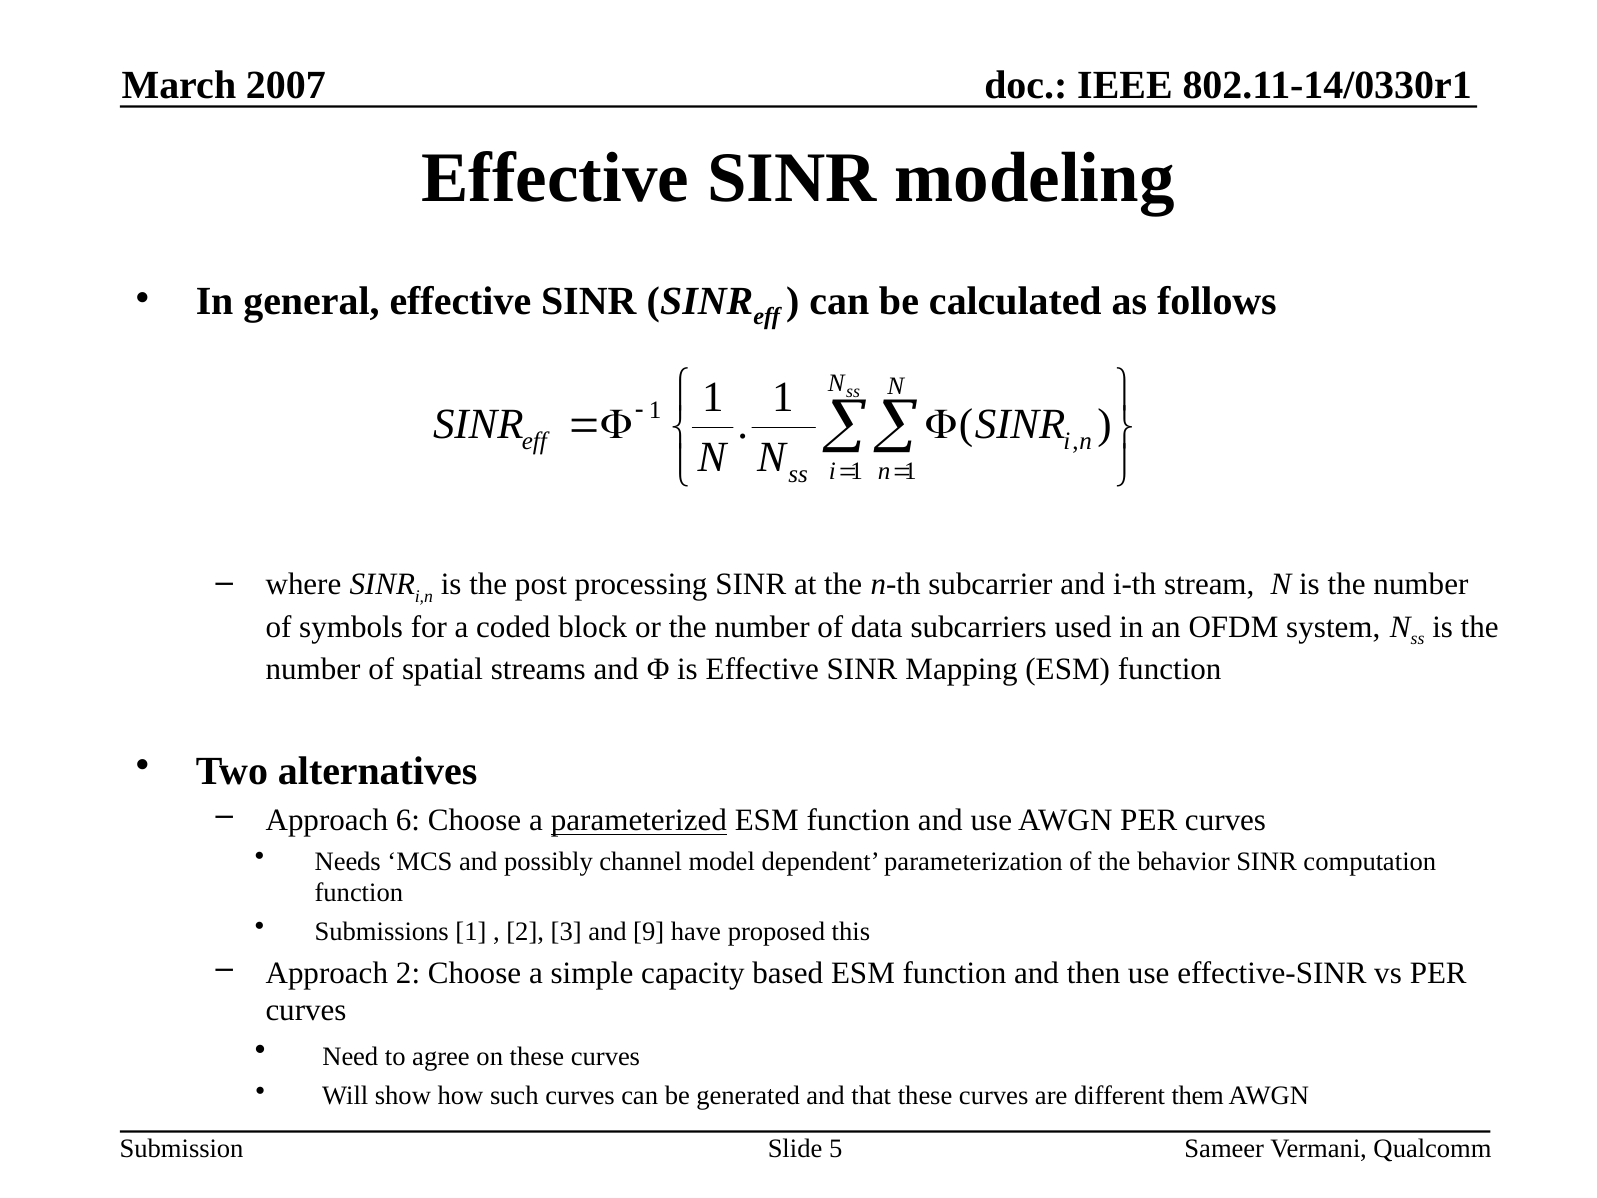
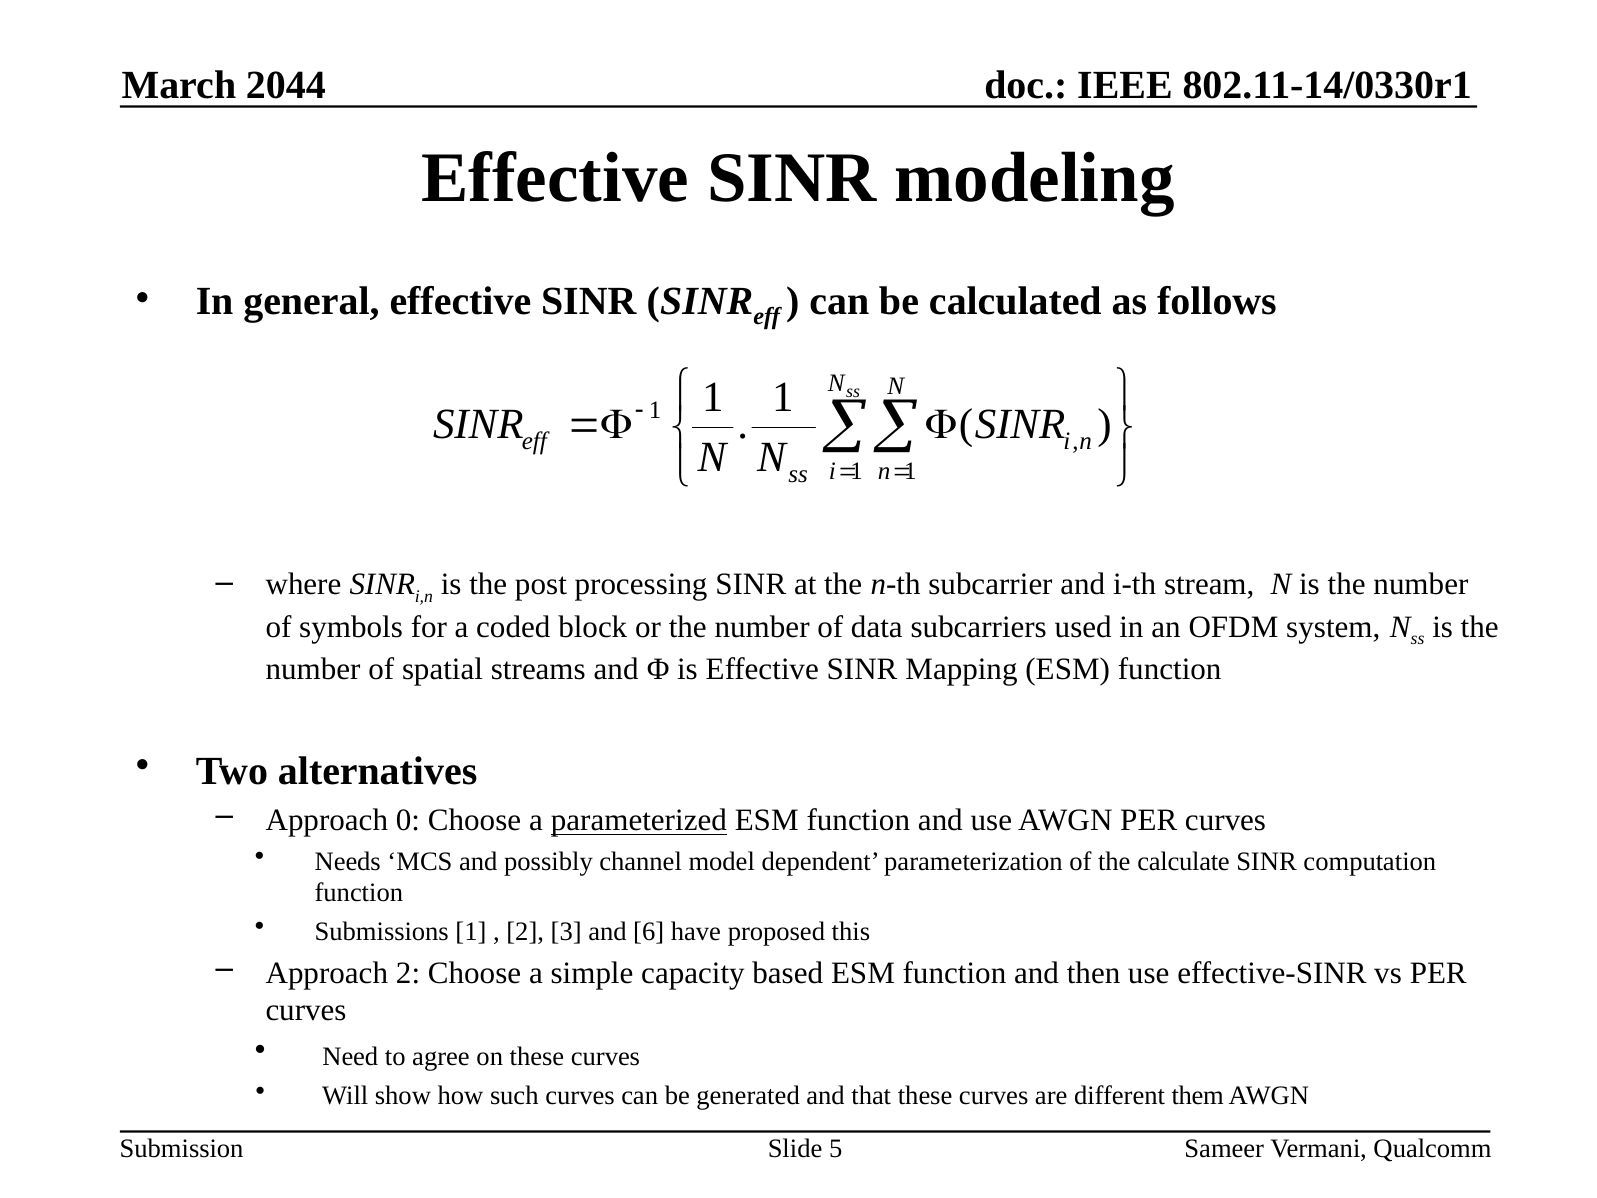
2007: 2007 -> 2044
6: 6 -> 0
behavior: behavior -> calculate
9: 9 -> 6
